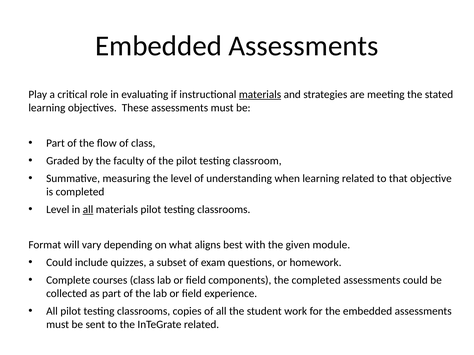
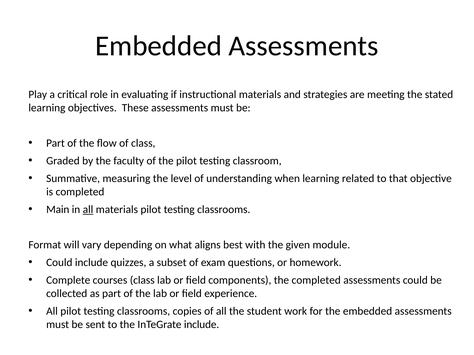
materials at (260, 95) underline: present -> none
Level at (58, 210): Level -> Main
InTeGrate related: related -> include
